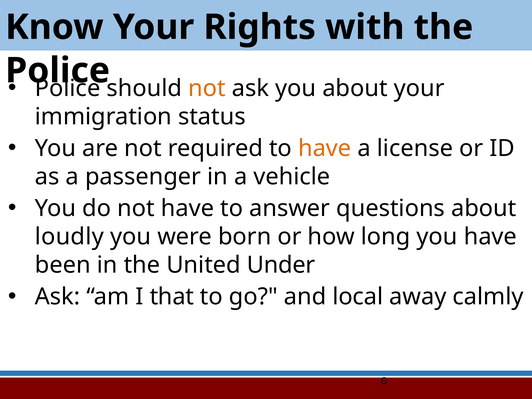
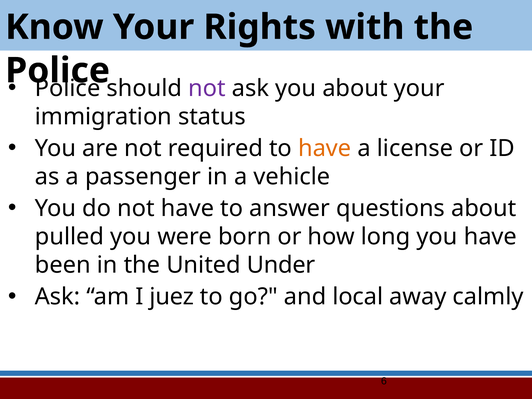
not at (207, 88) colour: orange -> purple
loudly: loudly -> pulled
that: that -> juez
